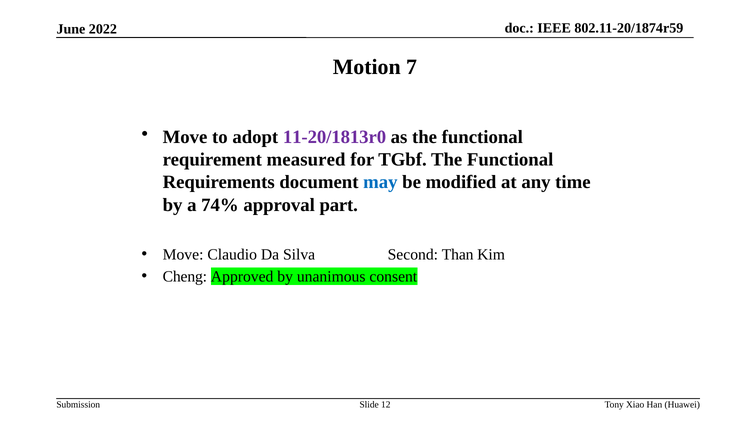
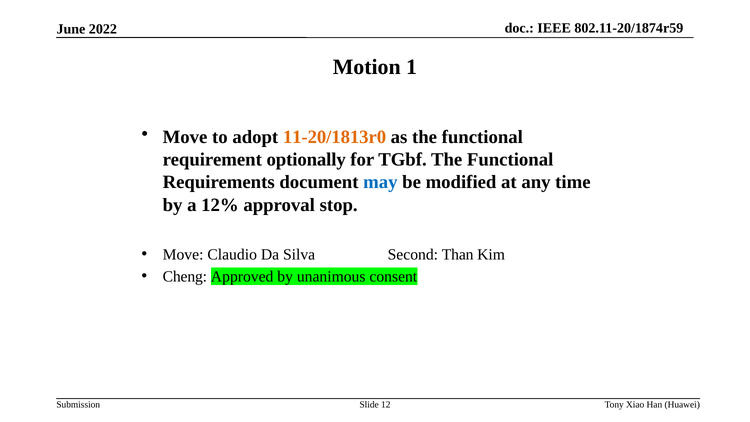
7: 7 -> 1
11-20/1813r0 colour: purple -> orange
measured: measured -> optionally
74%: 74% -> 12%
part: part -> stop
